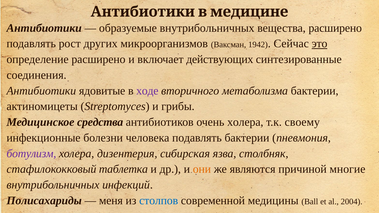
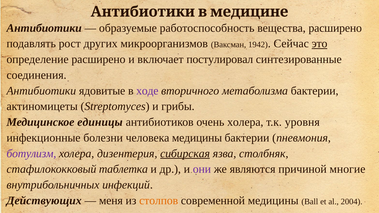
образуемые внутрибольничных: внутрибольничных -> работоспособность
действующих: действующих -> постулировал
средства: средства -> единицы
своему: своему -> уровня
человека подавлять: подавлять -> медицины
сибирская underline: none -> present
они colour: orange -> purple
Полисахариды: Полисахариды -> Действующих
столпов colour: blue -> orange
